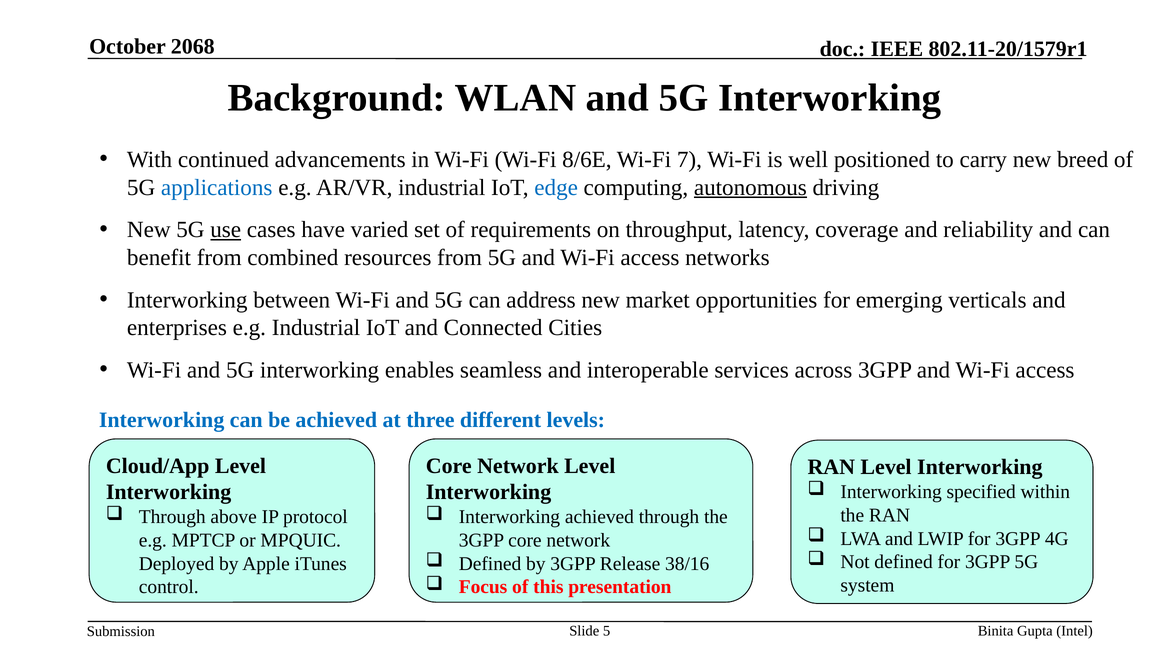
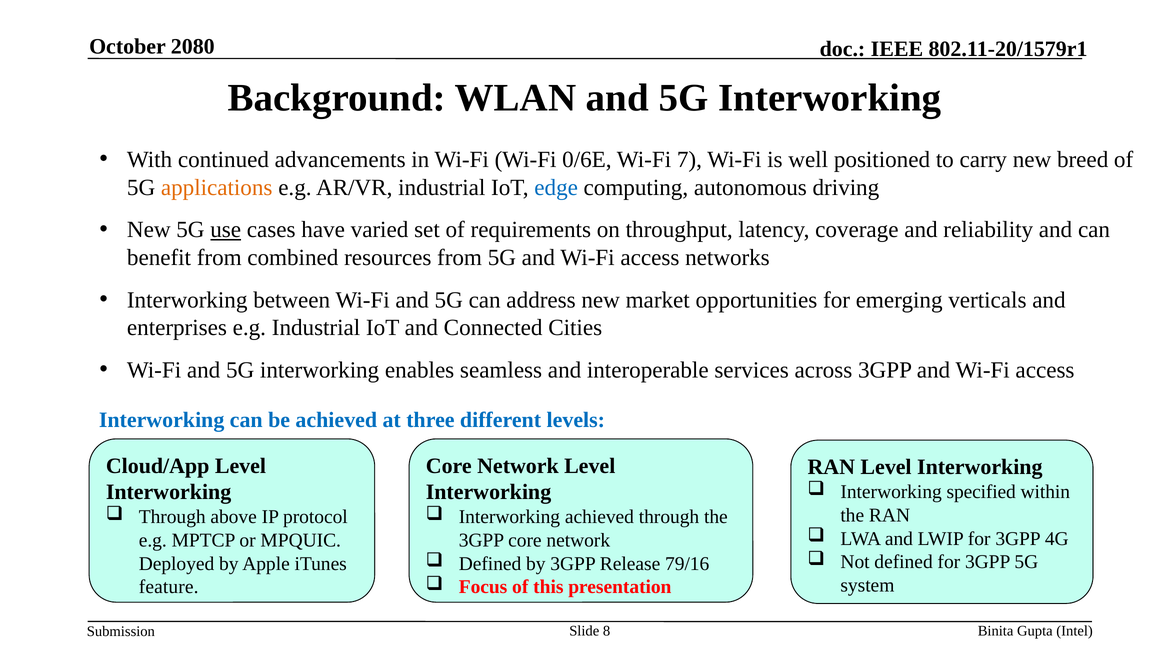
2068: 2068 -> 2080
8/6E: 8/6E -> 0/6E
applications colour: blue -> orange
autonomous underline: present -> none
38/16: 38/16 -> 79/16
control: control -> feature
5: 5 -> 8
